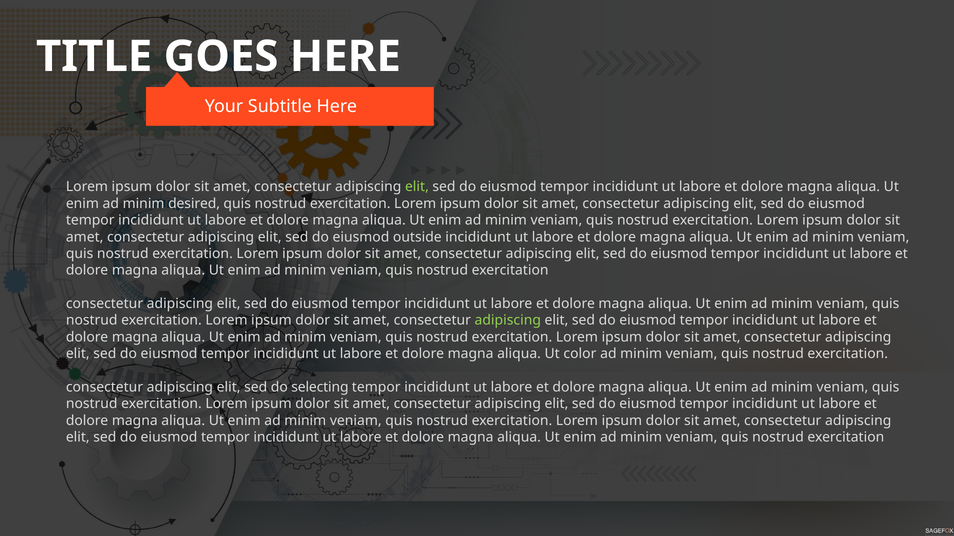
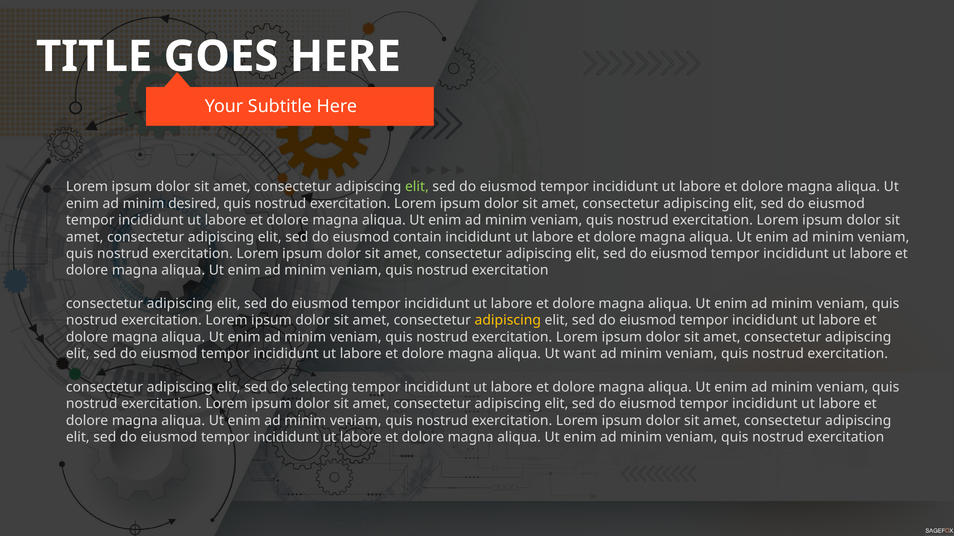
outside: outside -> contain
adipiscing at (508, 321) colour: light green -> yellow
color: color -> want
